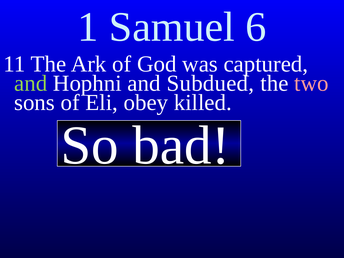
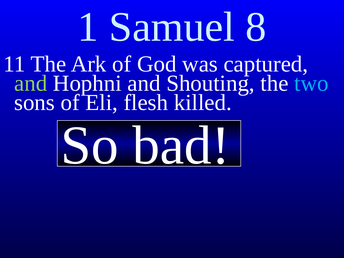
6: 6 -> 8
Subdued: Subdued -> Shouting
two colour: pink -> light blue
obey: obey -> flesh
